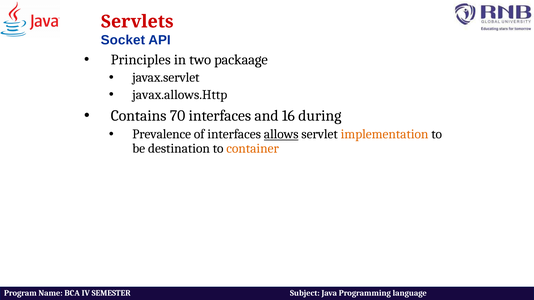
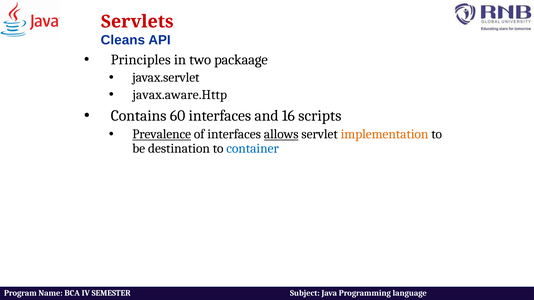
Socket: Socket -> Cleans
javax.allows.Http: javax.allows.Http -> javax.aware.Http
70: 70 -> 60
during: during -> scripts
Prevalence underline: none -> present
container colour: orange -> blue
